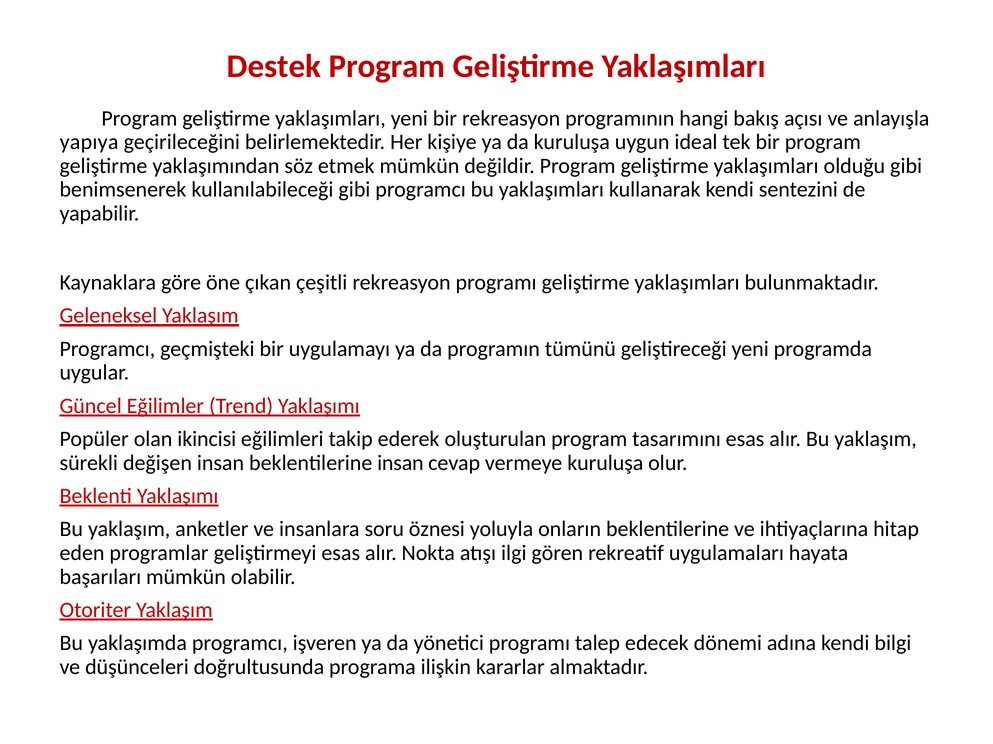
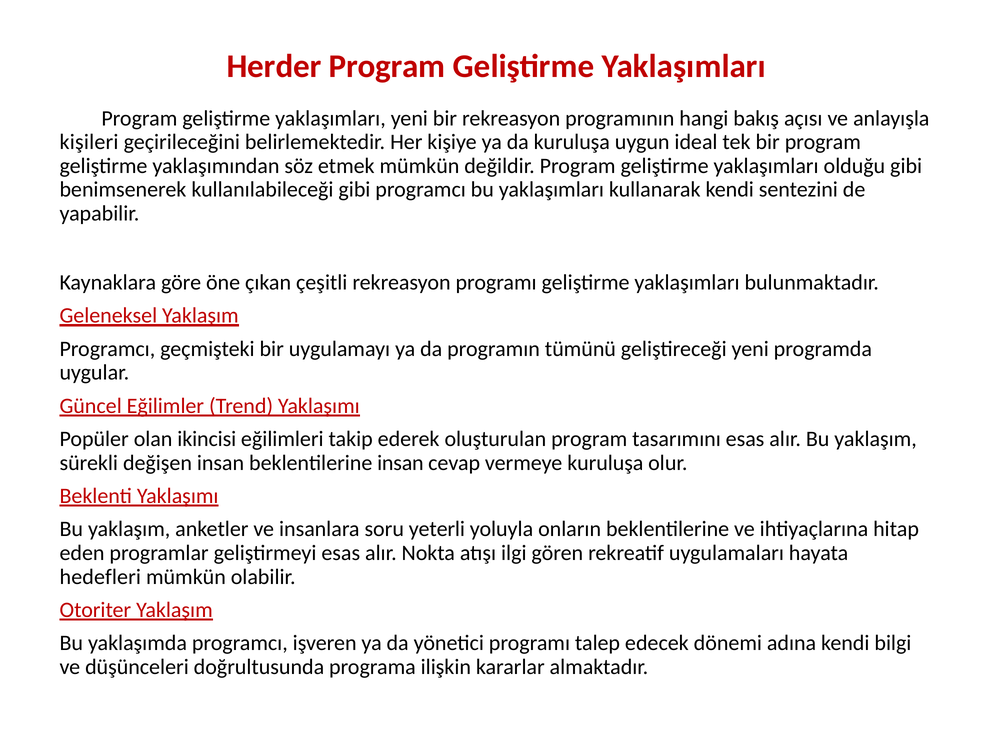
Destek: Destek -> Herder
yapıya: yapıya -> kişileri
öznesi: öznesi -> yeterli
başarıları: başarıları -> hedefleri
